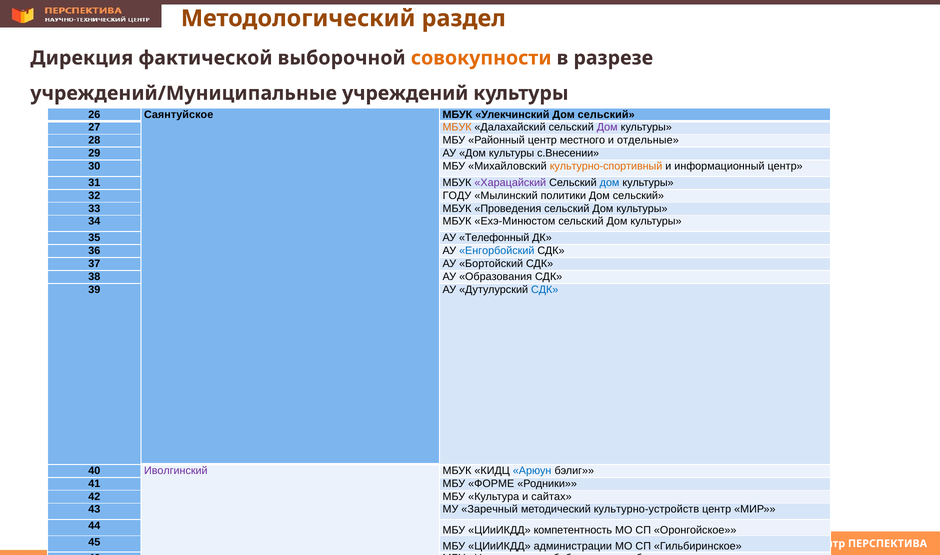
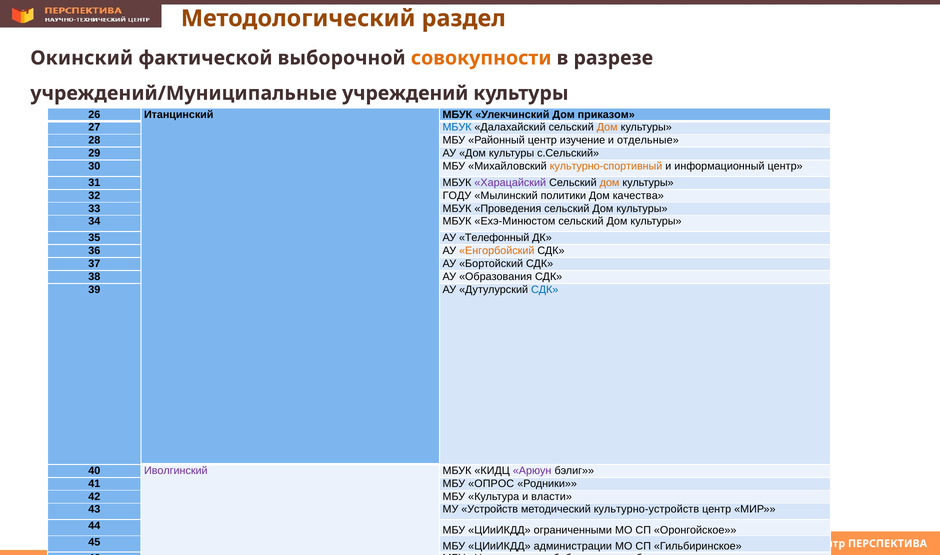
Дирекция: Дирекция -> Окинский
Саянтуйское: Саянтуйское -> Итанцинский
Улекчинский Дом сельский: сельский -> приказом
МБУК at (457, 128) colour: orange -> blue
Дом at (607, 128) colour: purple -> orange
местного: местного -> изучение
с.Внесении: с.Внесении -> с.Сельский
дом at (610, 183) colour: blue -> orange
сельский at (638, 196): сельский -> качества
Енгорбойский colour: blue -> orange
Арюун colour: blue -> purple
ФОРМЕ: ФОРМЕ -> ОПРОС
сайтах: сайтах -> власти
Заречный: Заречный -> Устройств
компетентность: компетентность -> ограниченными
